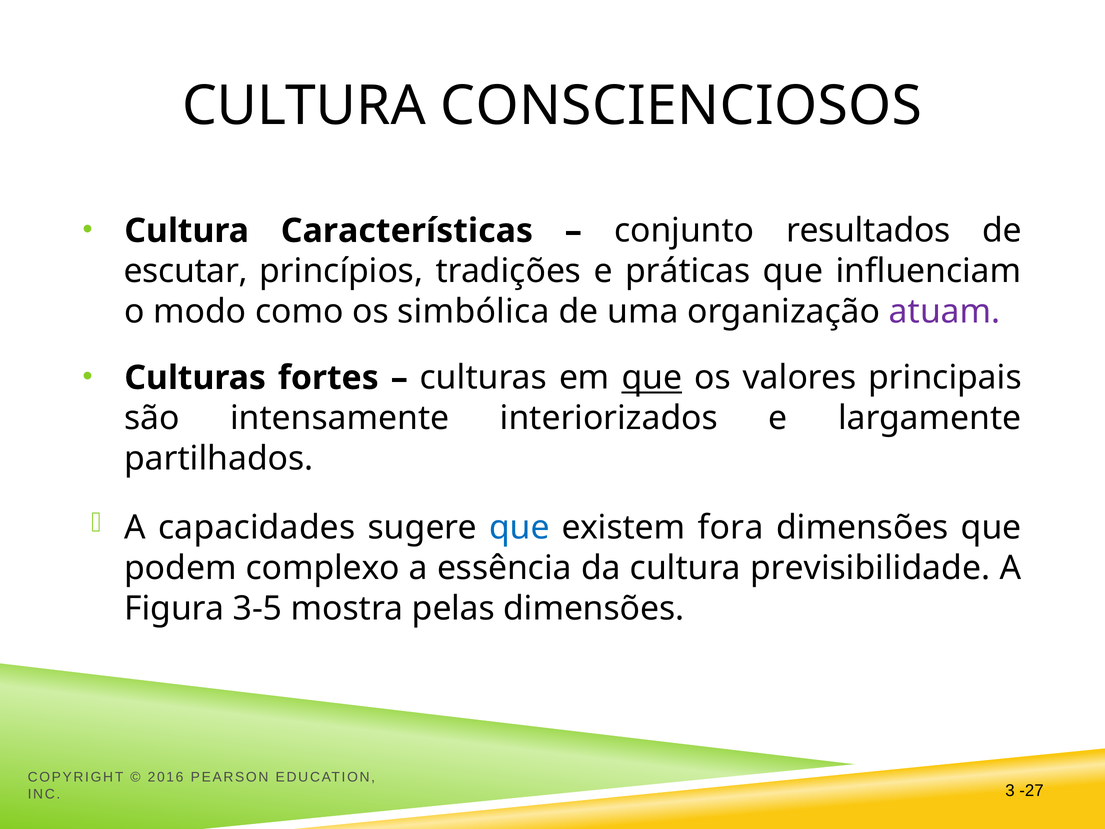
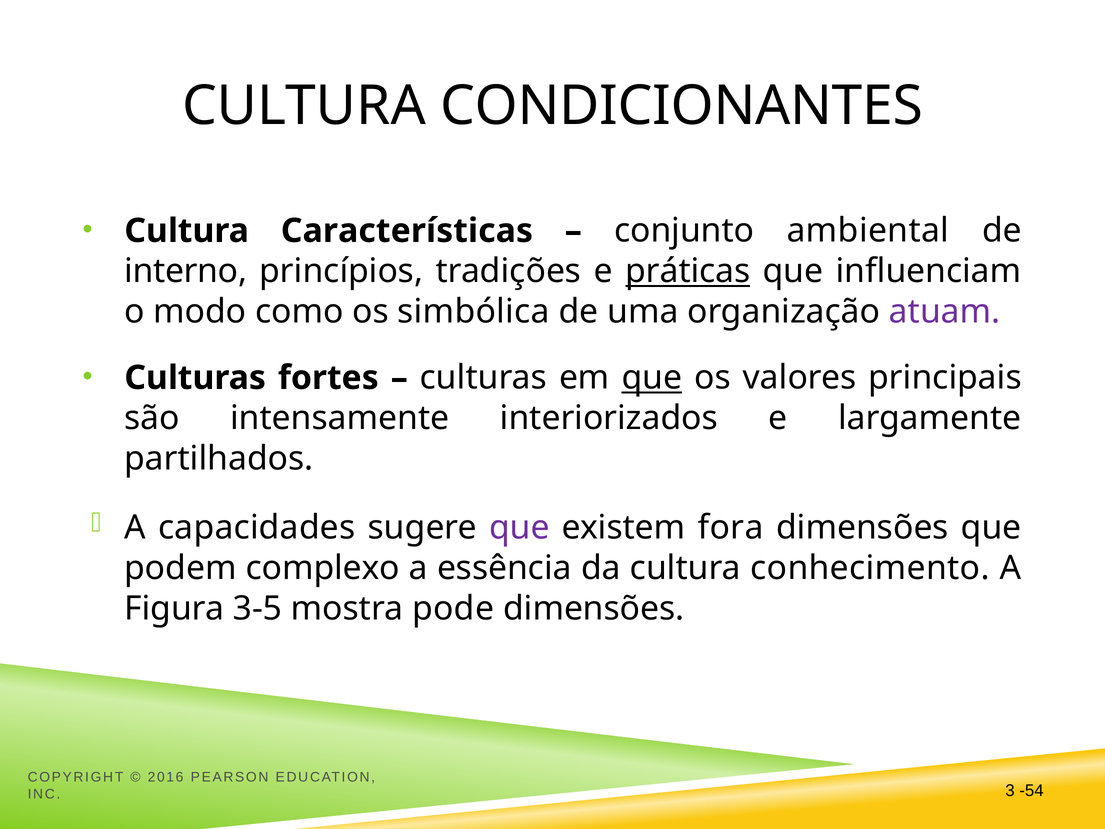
CONSCIENCIOSOS: CONSCIENCIOSOS -> CONDICIONANTES
resultados: resultados -> ambiental
escutar: escutar -> interno
práticas underline: none -> present
que at (519, 527) colour: blue -> purple
previsibilidade: previsibilidade -> conhecimento
pelas: pelas -> pode
-27: -27 -> -54
